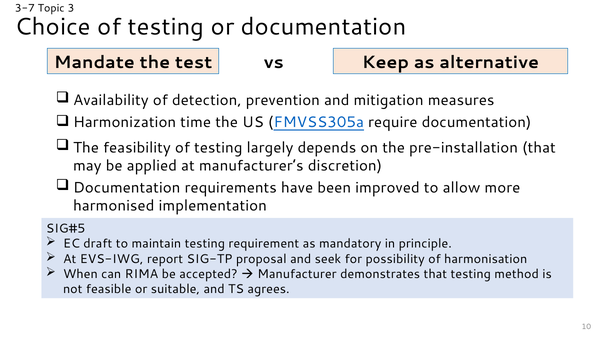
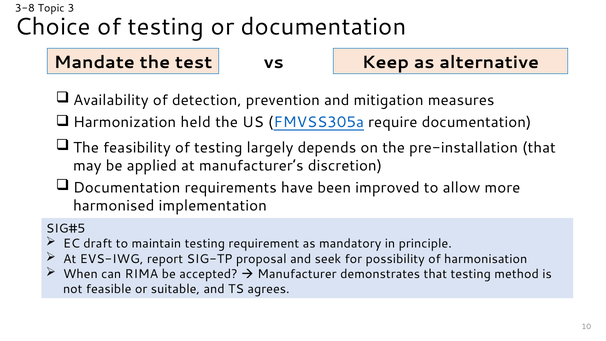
3-7: 3-7 -> 3-8
time: time -> held
